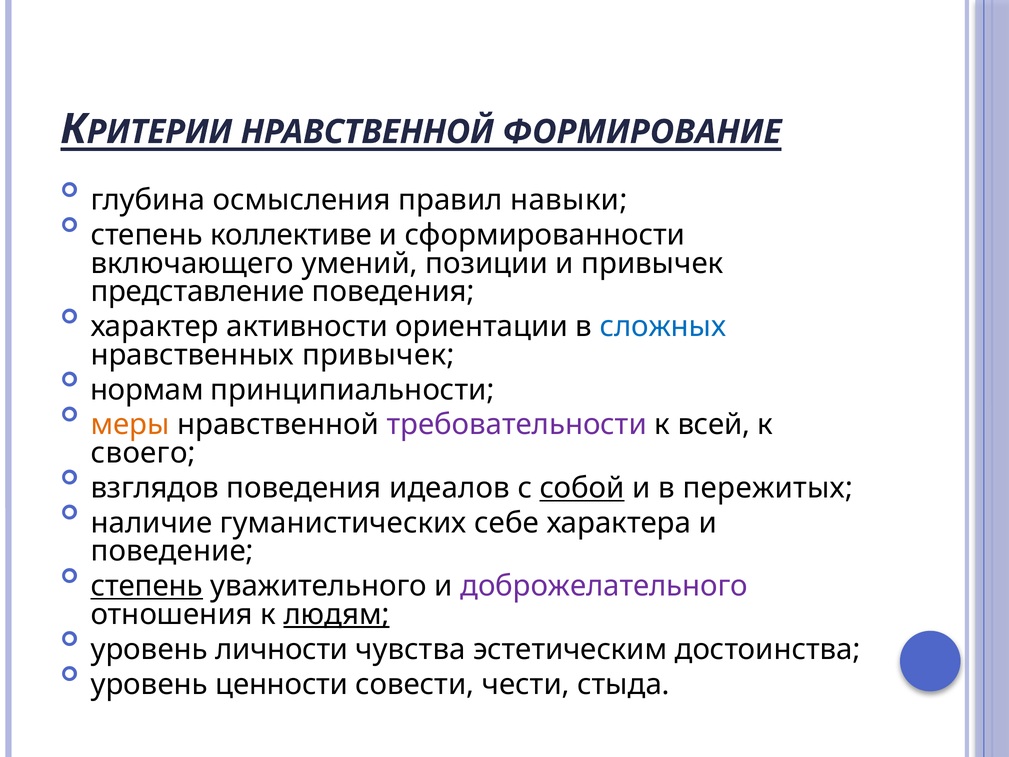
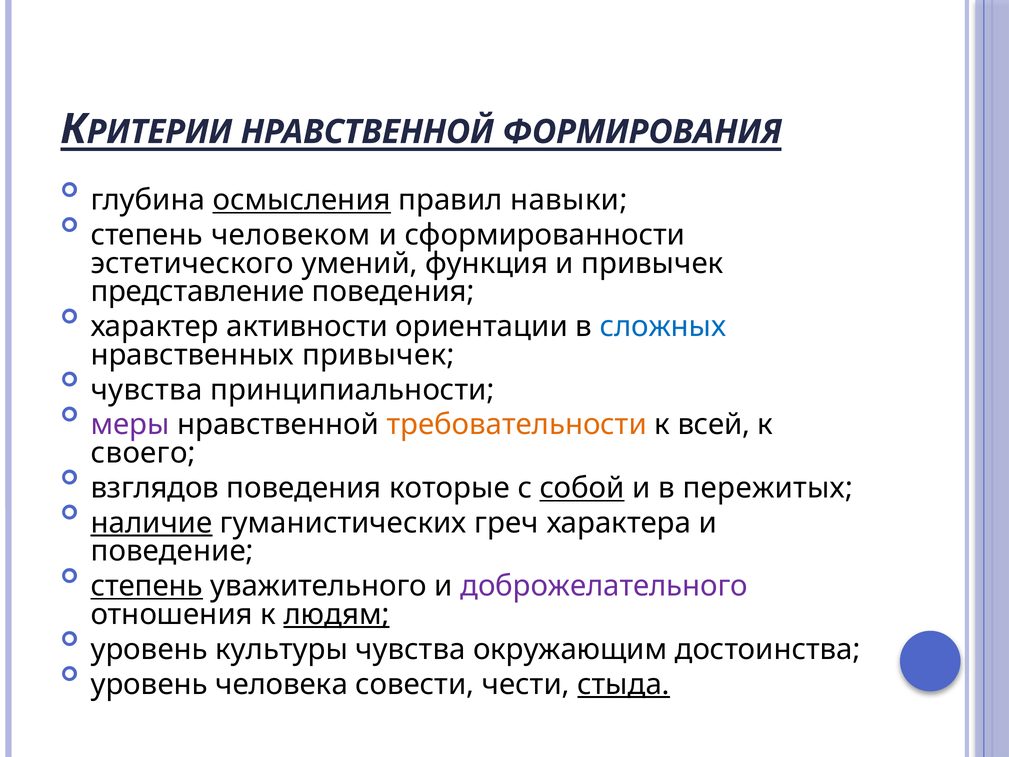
ФОРМИРОВАНИЕ: ФОРМИРОВАНИЕ -> ФОРМИРОВАНИЯ
осмысления underline: none -> present
коллективе: коллективе -> человеком
включающего: включающего -> эстетического
позиции: позиции -> функция
нормам at (147, 390): нормам -> чувства
меры colour: orange -> purple
требовательности colour: purple -> orange
идеалов: идеалов -> которые
наличие underline: none -> present
себе: себе -> греч
личности: личности -> культуры
эстетическим: эстетическим -> окружающим
ценности: ценности -> человека
стыда underline: none -> present
